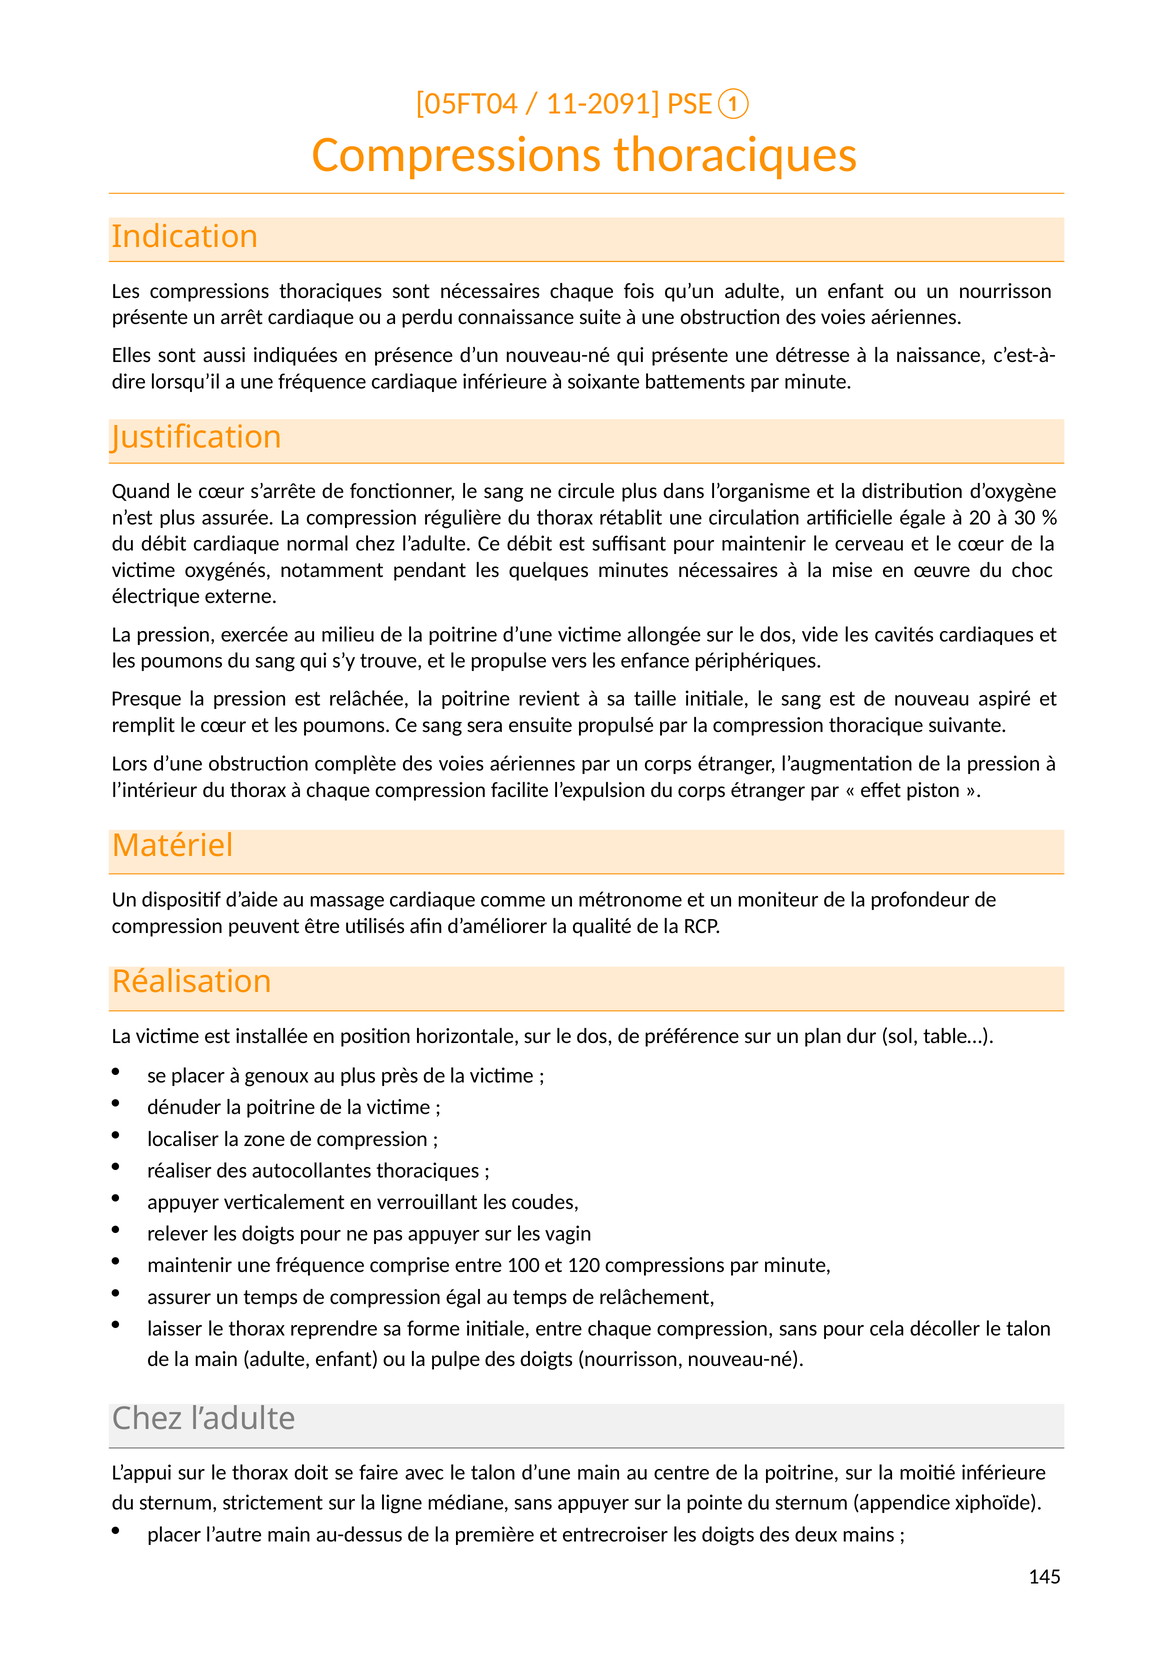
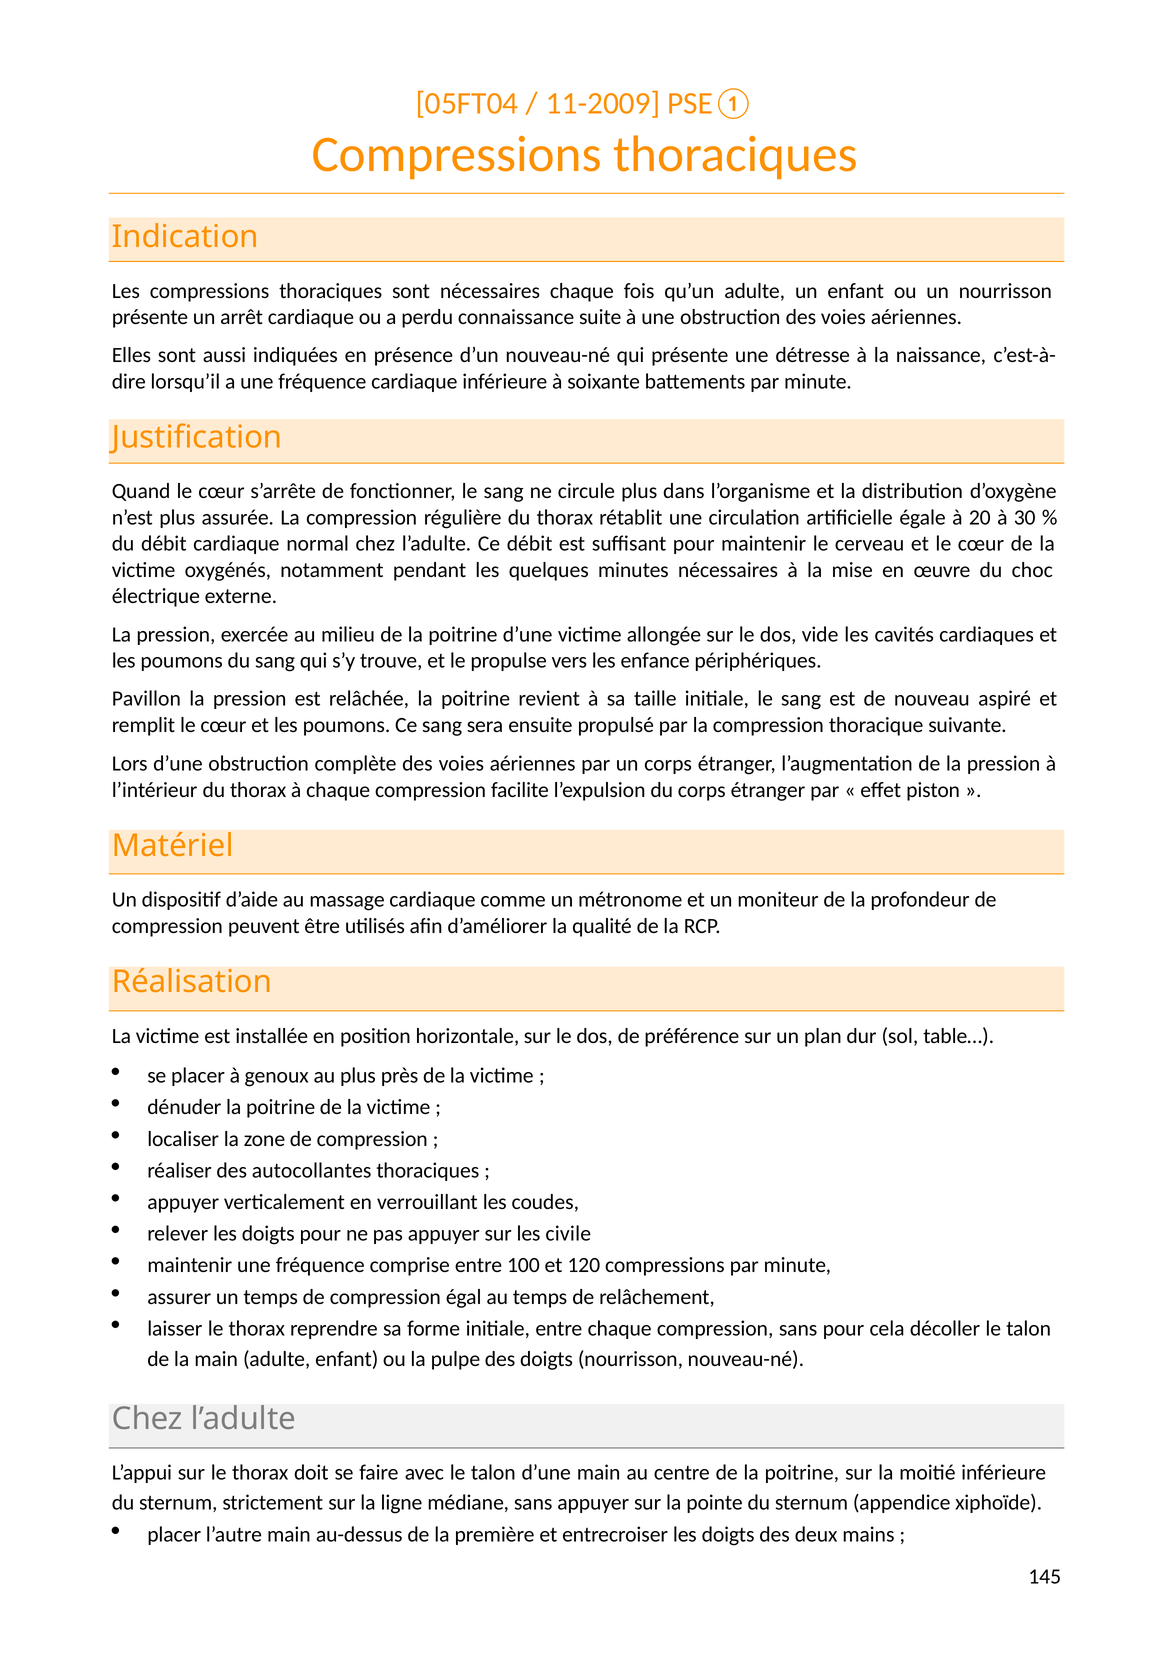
11-2091: 11-2091 -> 11-2009
Presque: Presque -> Pavillon
vagin: vagin -> civile
